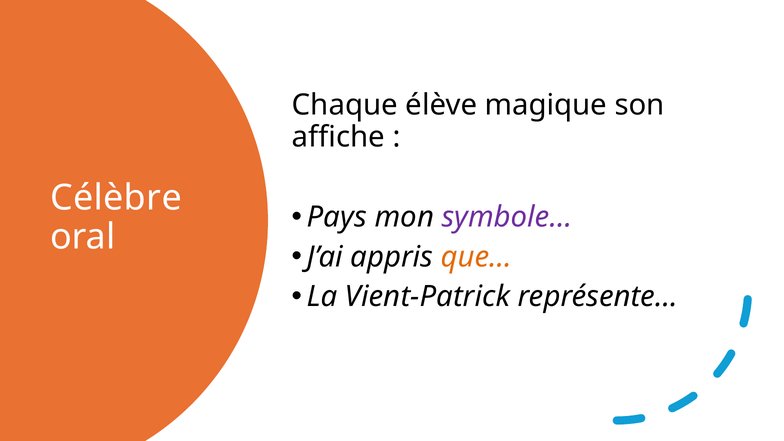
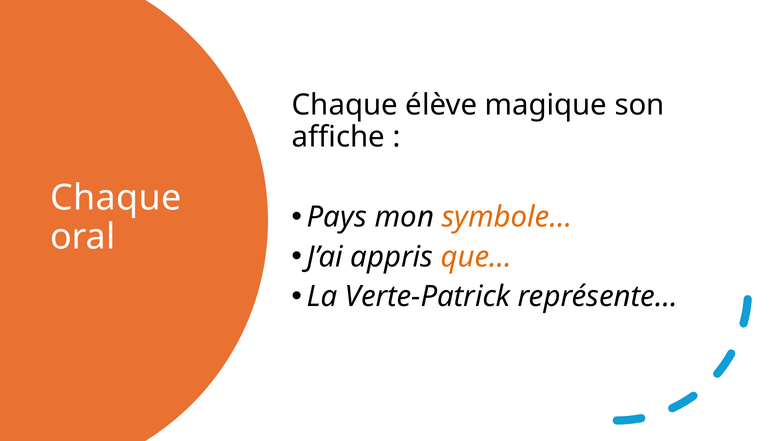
Célèbre at (116, 198): Célèbre -> Chaque
symbole… colour: purple -> orange
Vient‑Patrick: Vient‑Patrick -> Verte‑Patrick
